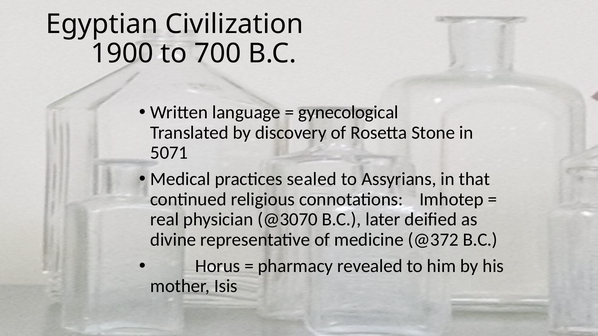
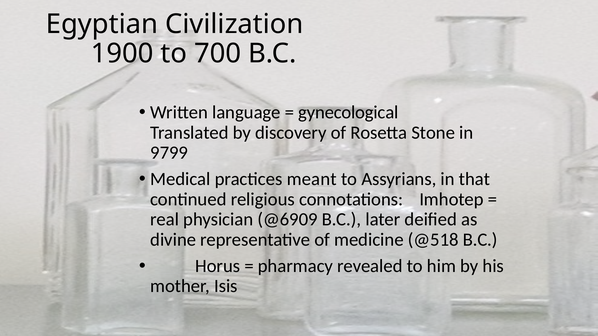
5071: 5071 -> 9799
sealed: sealed -> meant
@3070: @3070 -> @6909
@372: @372 -> @518
